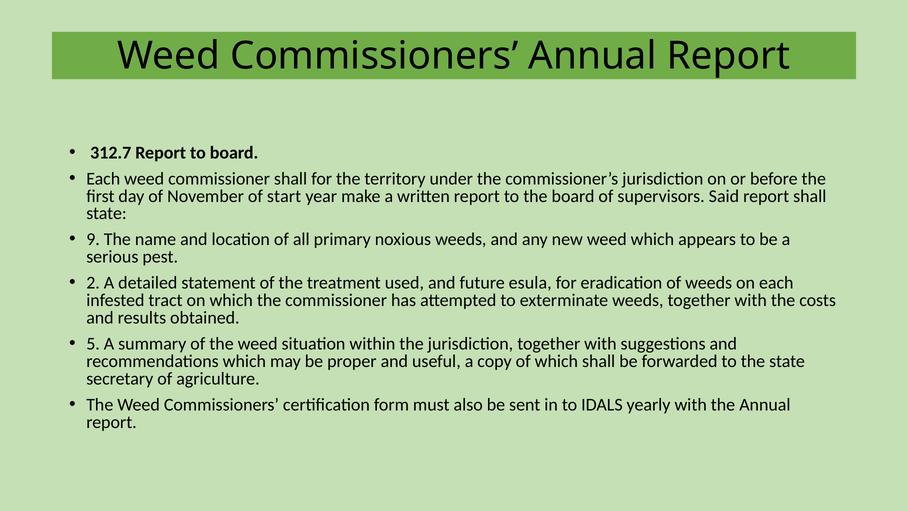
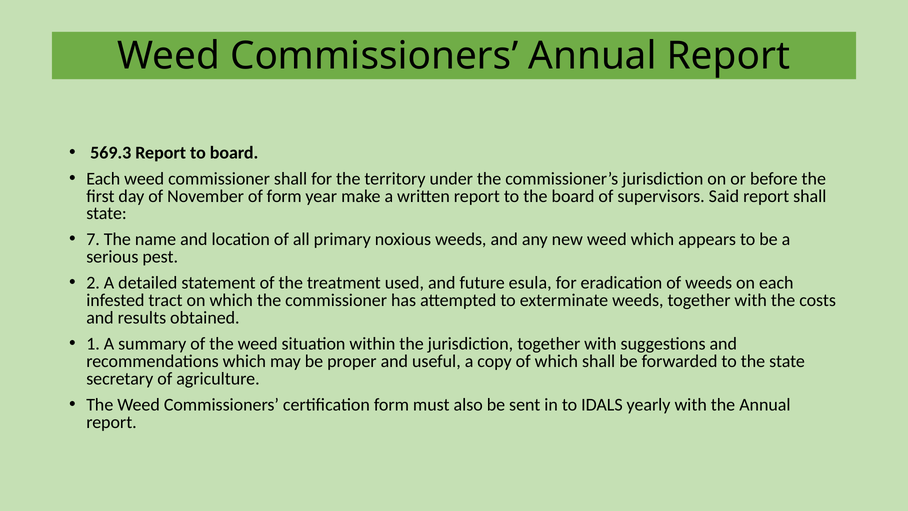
312.7: 312.7 -> 569.3
of start: start -> form
9: 9 -> 7
5: 5 -> 1
